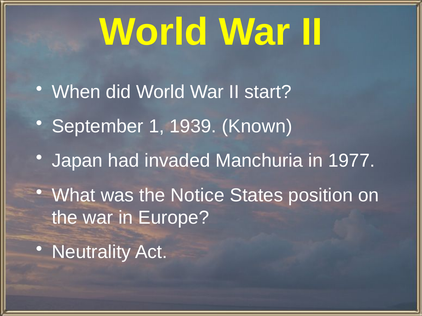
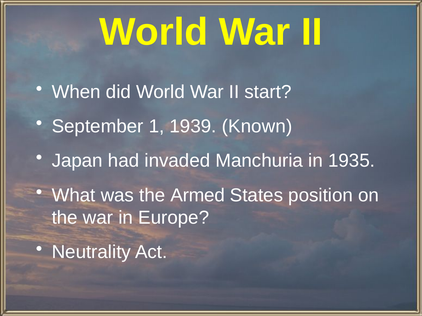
1977: 1977 -> 1935
Notice: Notice -> Armed
